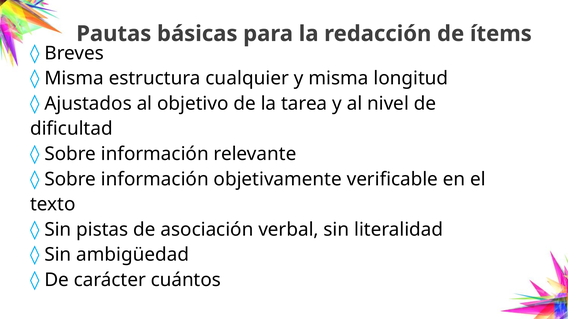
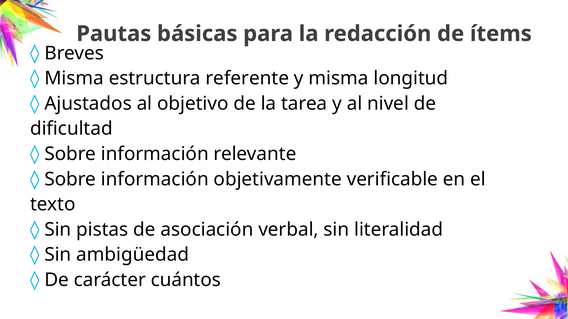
cualquier: cualquier -> referente
